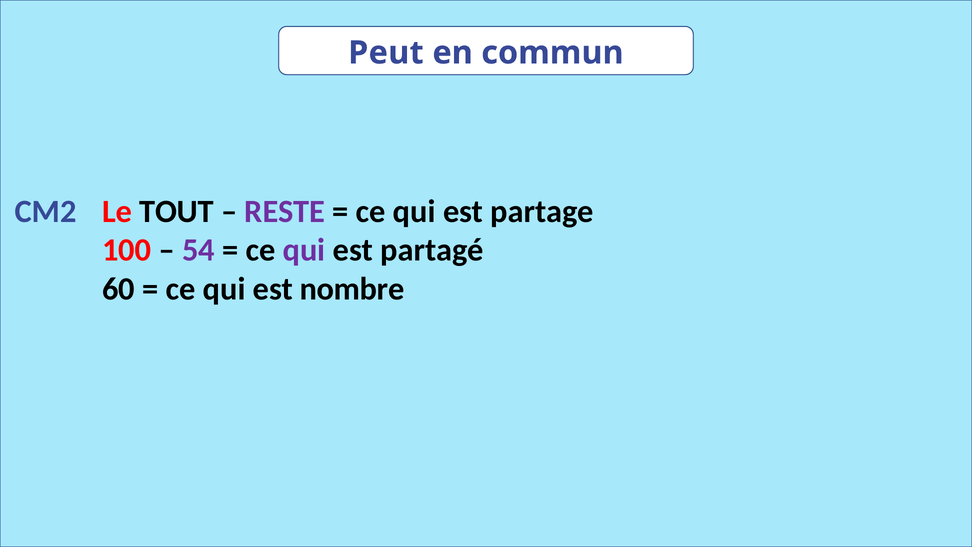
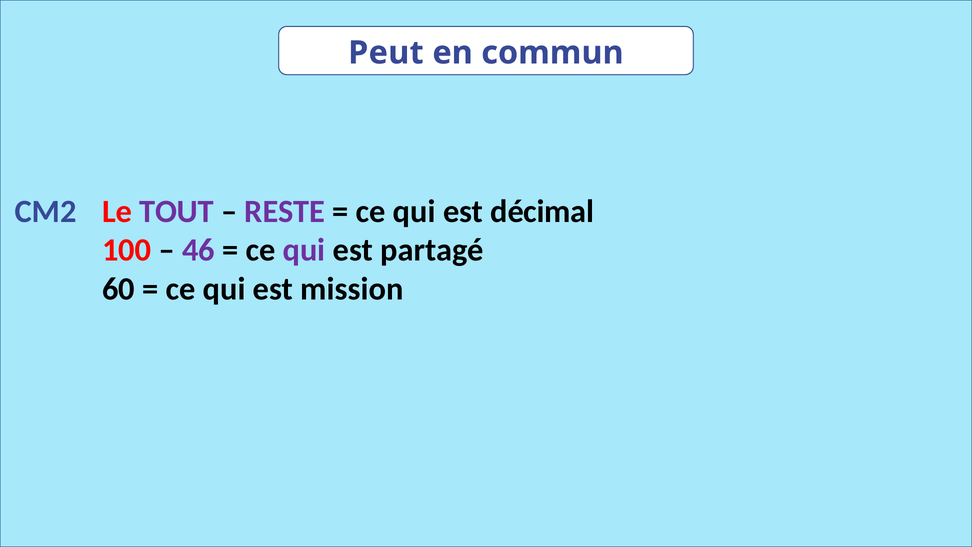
TOUT colour: black -> purple
partage: partage -> décimal
54: 54 -> 46
nombre: nombre -> mission
